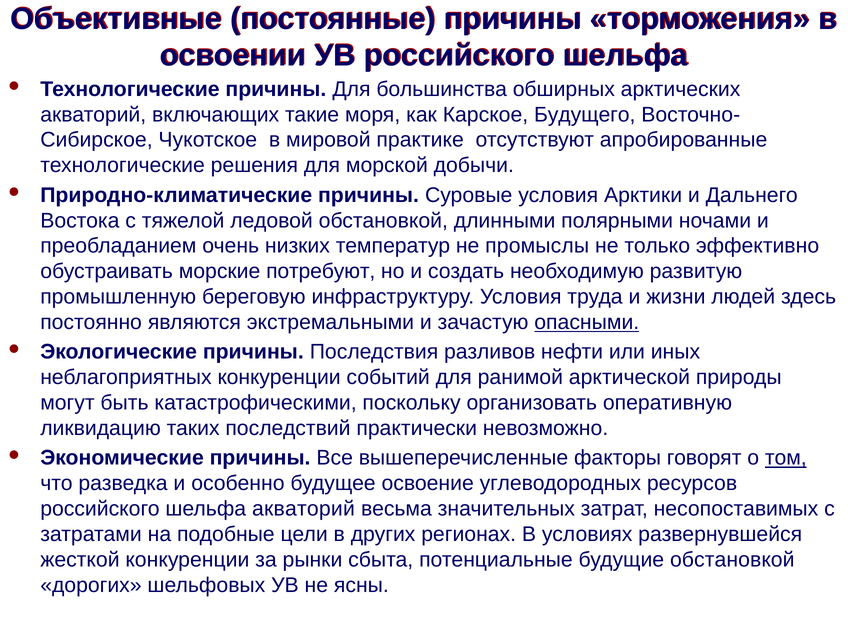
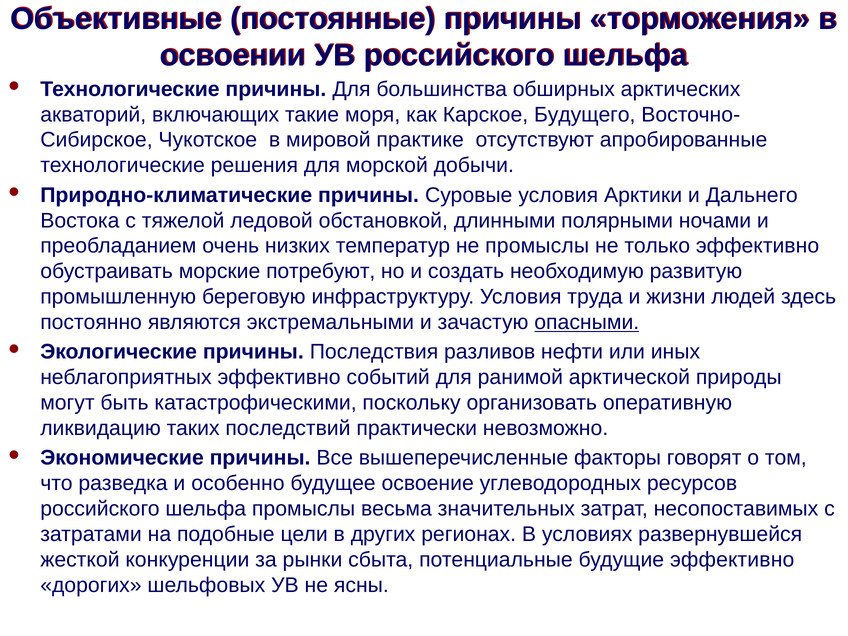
неблагоприятных конкуренции: конкуренции -> эффективно
том underline: present -> none
шельфа акваторий: акваторий -> промыслы
будущие обстановкой: обстановкой -> эффективно
